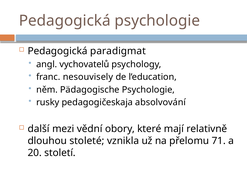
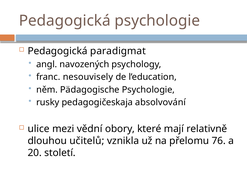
vychovatelů: vychovatelů -> navozených
další: další -> ulice
stoleté: stoleté -> učitelů
71: 71 -> 76
